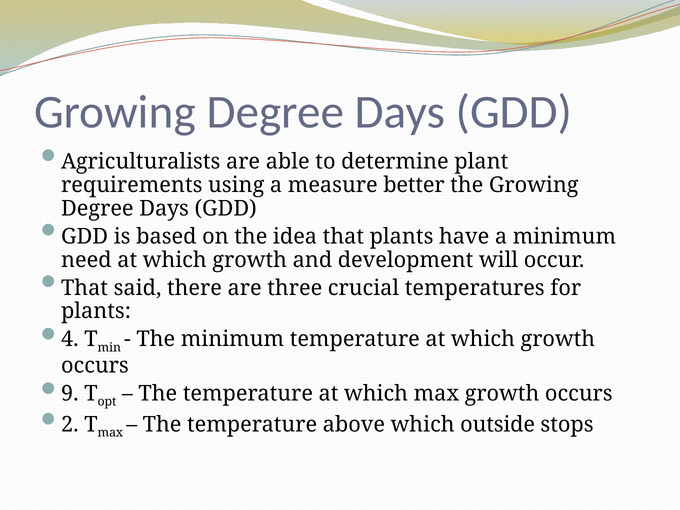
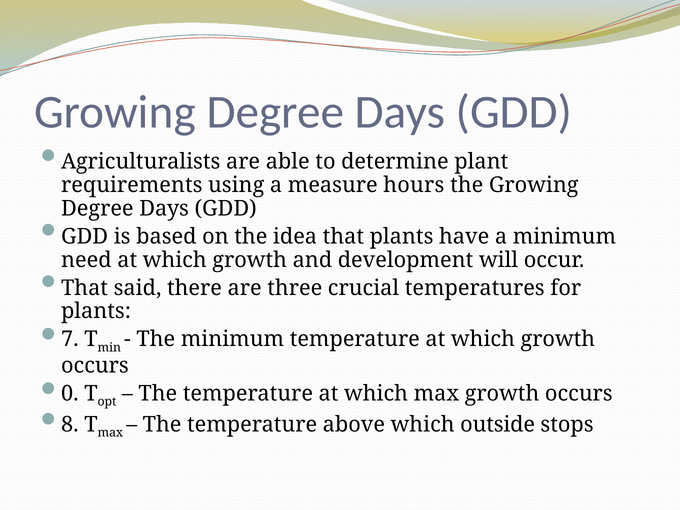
better: better -> hours
4: 4 -> 7
9: 9 -> 0
2: 2 -> 8
